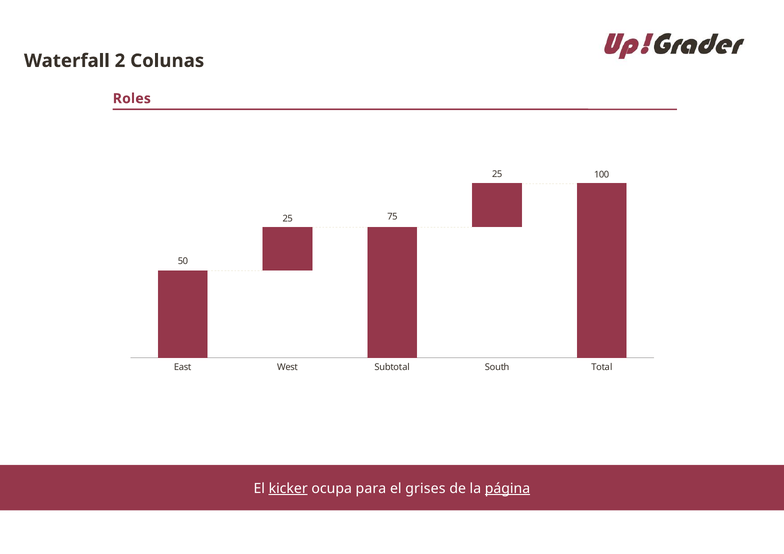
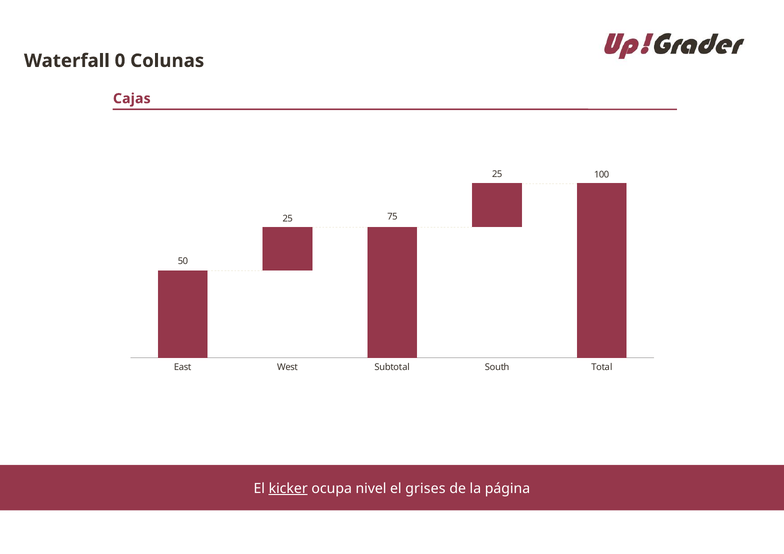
2: 2 -> 0
Roles: Roles -> Cajas
para: para -> nivel
página underline: present -> none
